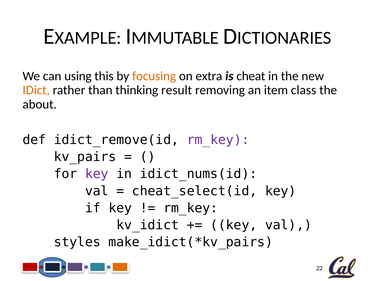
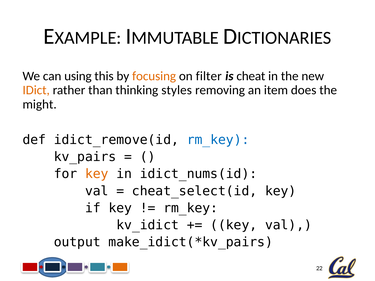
extra: extra -> filter
result: result -> styles
class: class -> does
about: about -> might
rm_key at (218, 140) colour: purple -> blue
key at (97, 174) colour: purple -> orange
styles: styles -> output
